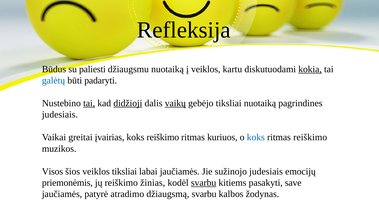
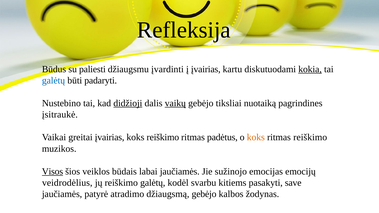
džiaugsmu nuotaiką: nuotaiką -> įvardinti
į veiklos: veiklos -> įvairias
tai at (89, 103) underline: present -> none
judesiais at (60, 115): judesiais -> įsitraukė
kuriuos: kuriuos -> padėtus
koks at (256, 137) colour: blue -> orange
Visos underline: none -> present
veiklos tiksliai: tiksliai -> būdais
sužinojo judesiais: judesiais -> emocijas
priemonėmis: priemonėmis -> veidrodėlius
reiškimo žinias: žinias -> galėtų
svarbu at (204, 183) underline: present -> none
džiaugsmą svarbu: svarbu -> gebėjo
